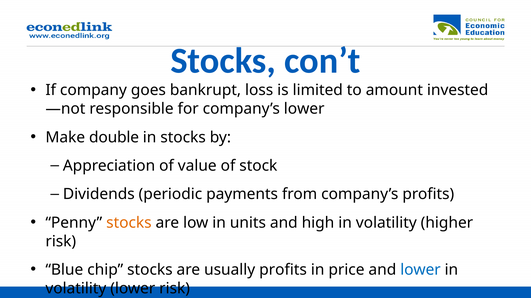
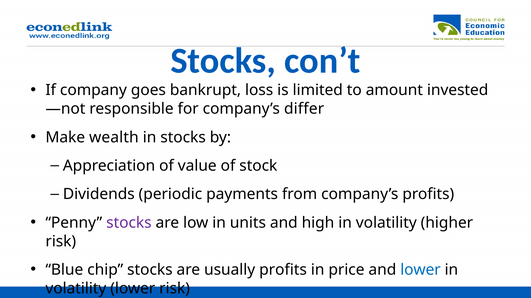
company’s lower: lower -> differ
double: double -> wealth
stocks at (129, 223) colour: orange -> purple
